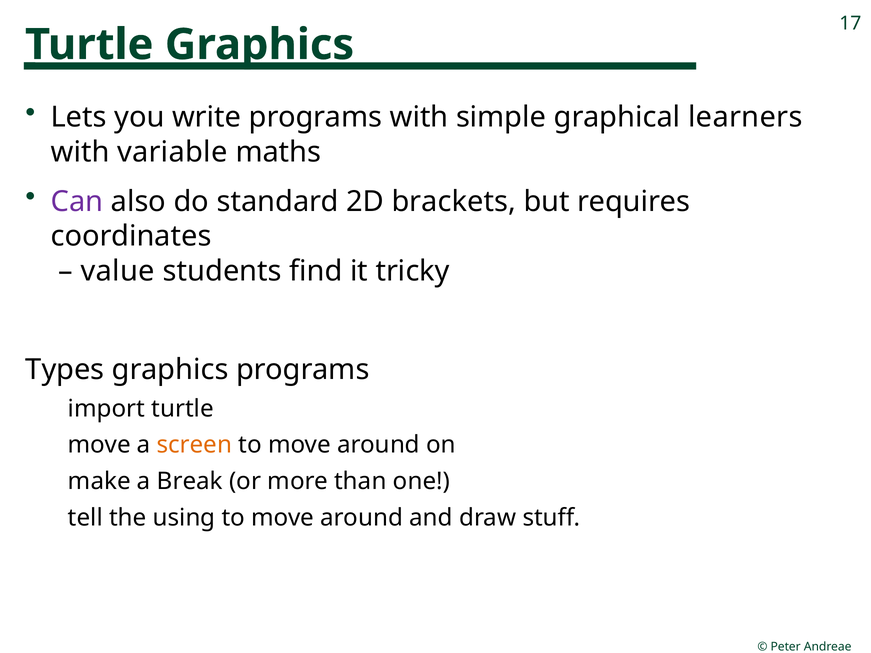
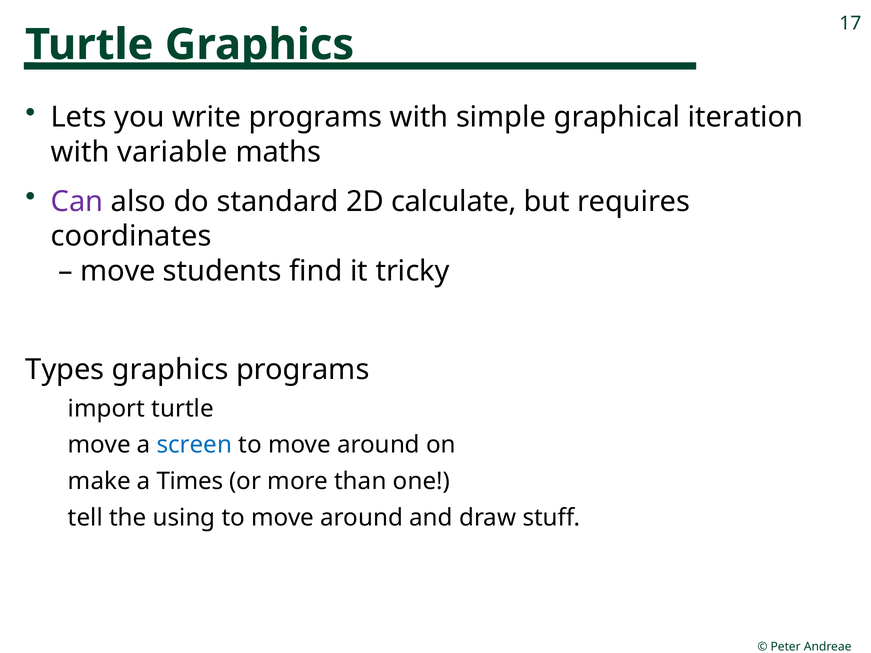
learners: learners -> iteration
brackets: brackets -> calculate
value at (118, 271): value -> move
screen colour: orange -> blue
Break: Break -> Times
